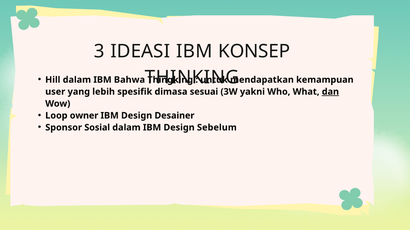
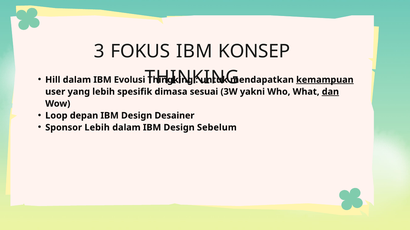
IDEASI: IDEASI -> FOKUS
Bahwa: Bahwa -> Evolusi
kemampuan underline: none -> present
owner: owner -> depan
Sponsor Sosial: Sosial -> Lebih
